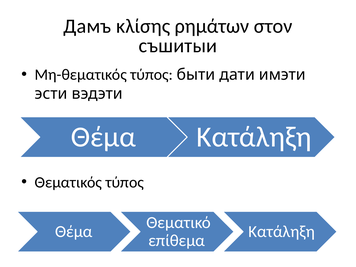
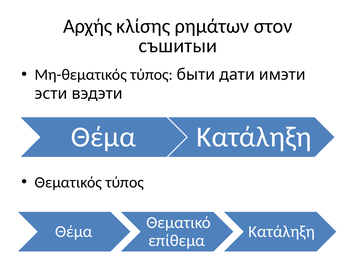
Дамъ: Дамъ -> Αρχής
